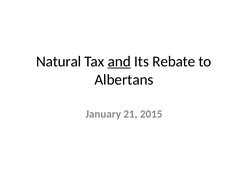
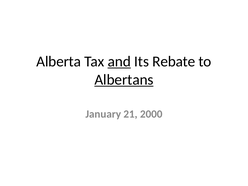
Natural: Natural -> Alberta
Albertans underline: none -> present
2015: 2015 -> 2000
